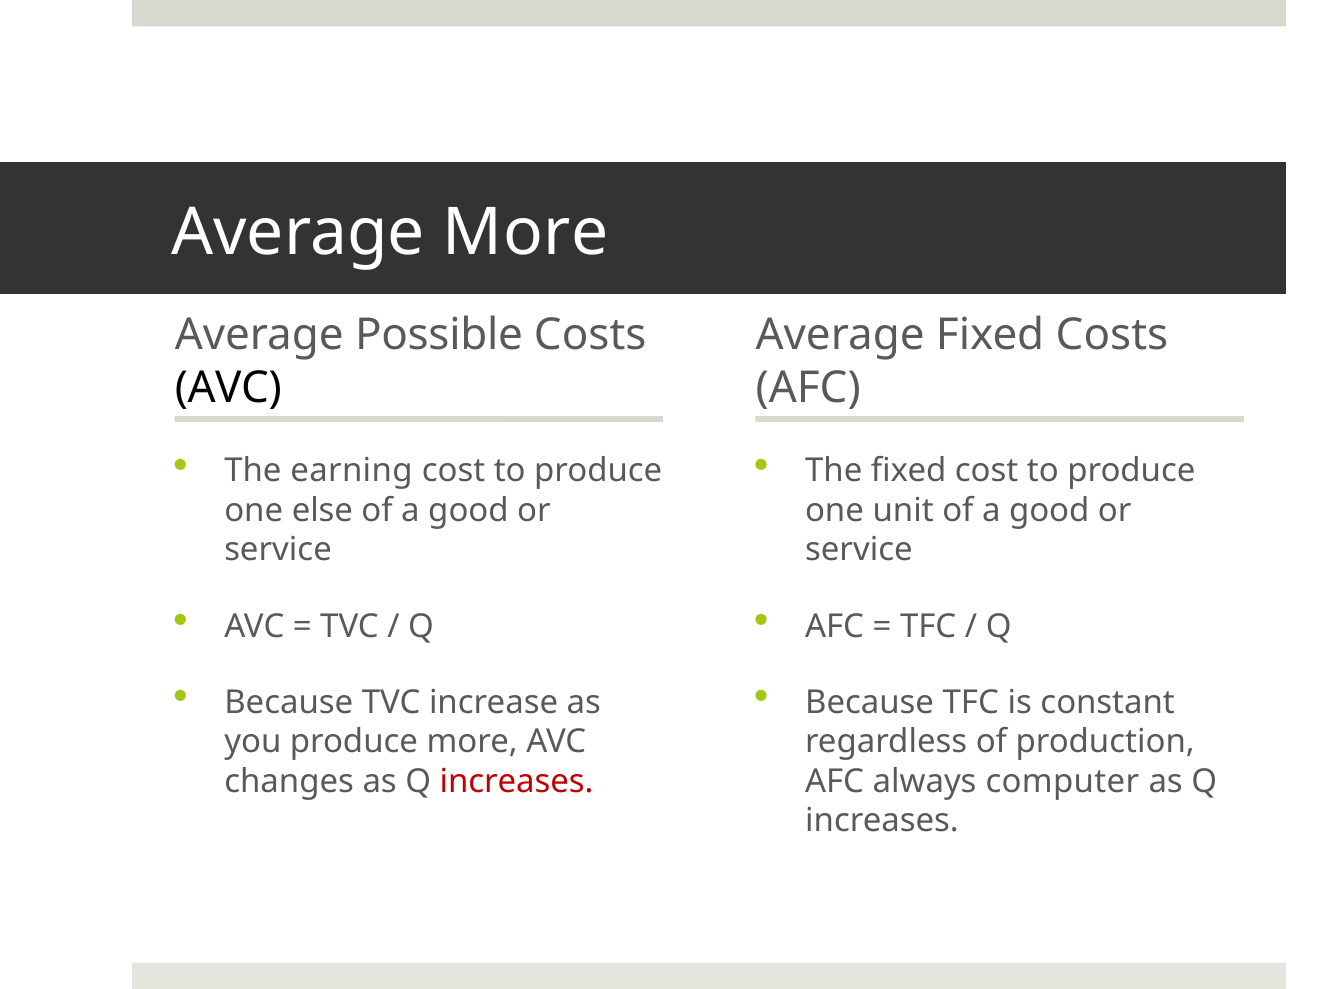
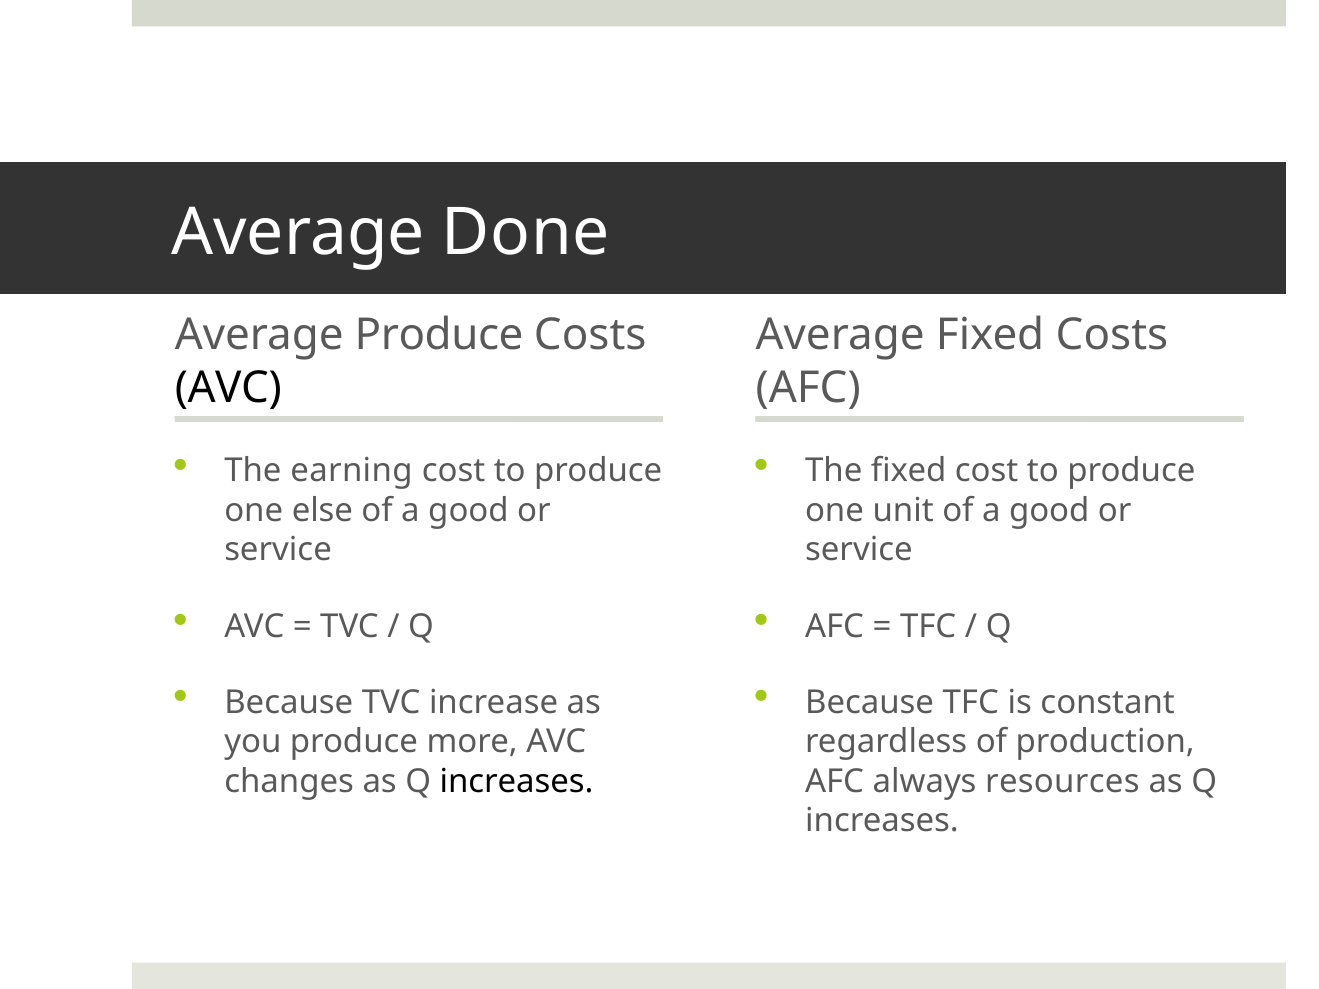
Average More: More -> Done
Average Possible: Possible -> Produce
increases at (517, 782) colour: red -> black
computer: computer -> resources
